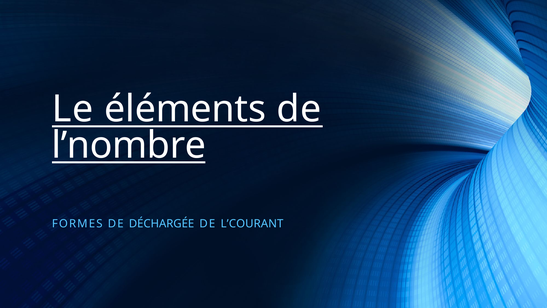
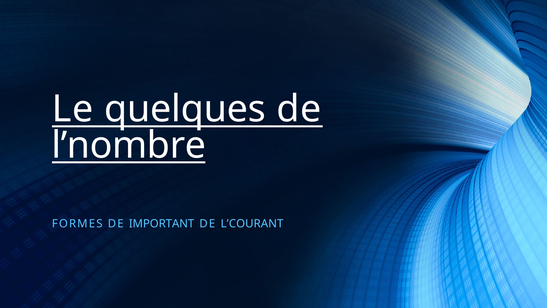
éléments: éléments -> quelques
DÉCHARGÉE: DÉCHARGÉE -> IMPORTANT
